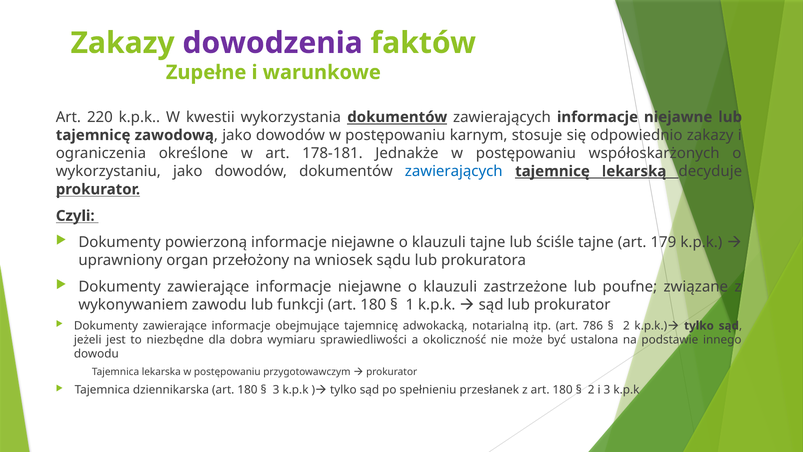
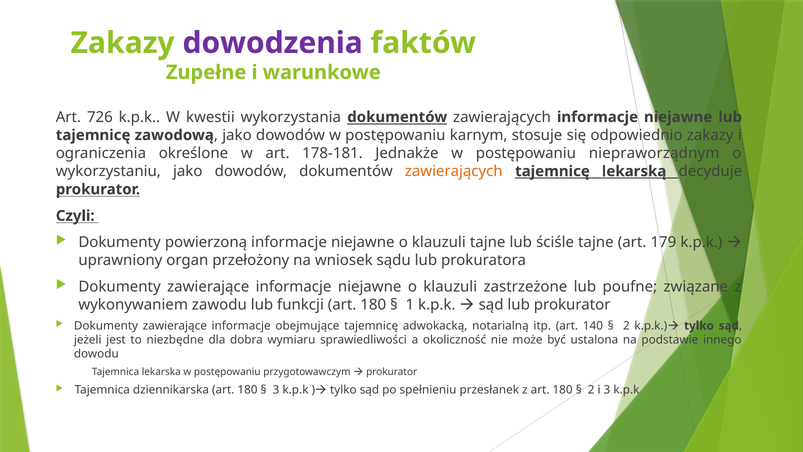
220: 220 -> 726
współoskarżonych: współoskarżonych -> niepraworządnym
zawierających at (454, 171) colour: blue -> orange
786: 786 -> 140
